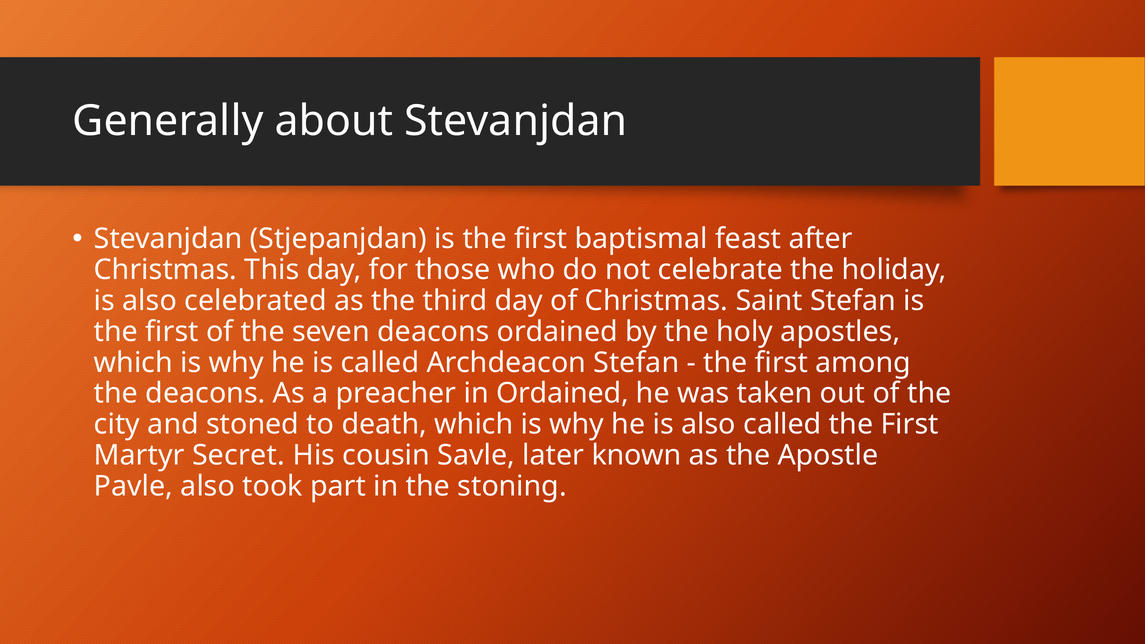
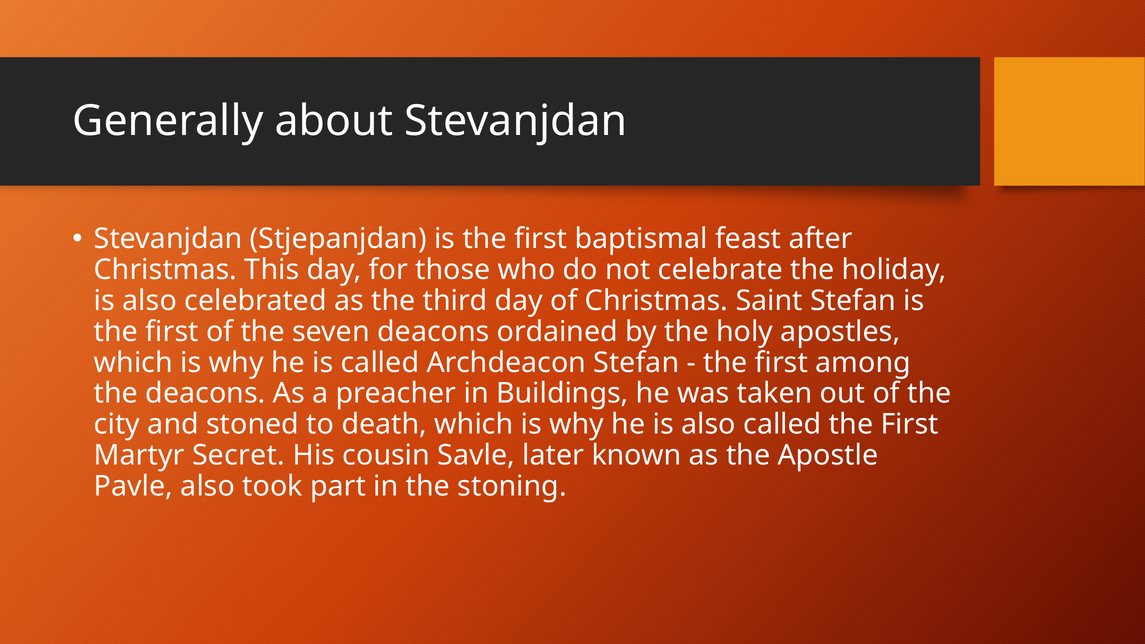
in Ordained: Ordained -> Buildings
